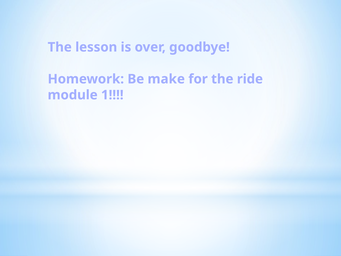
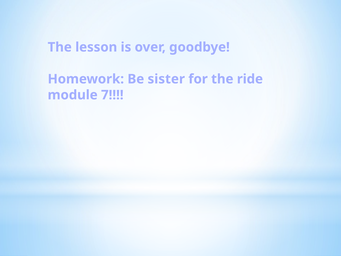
make: make -> sister
1: 1 -> 7
